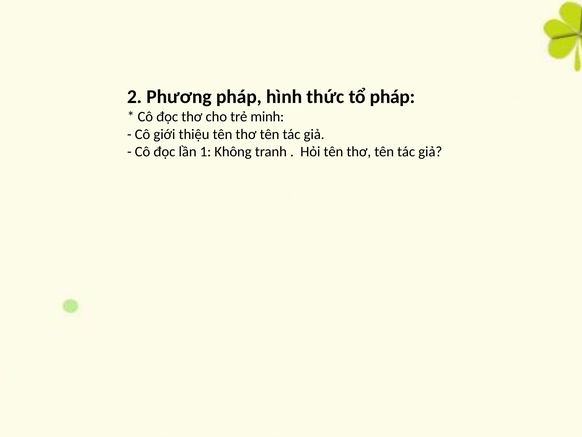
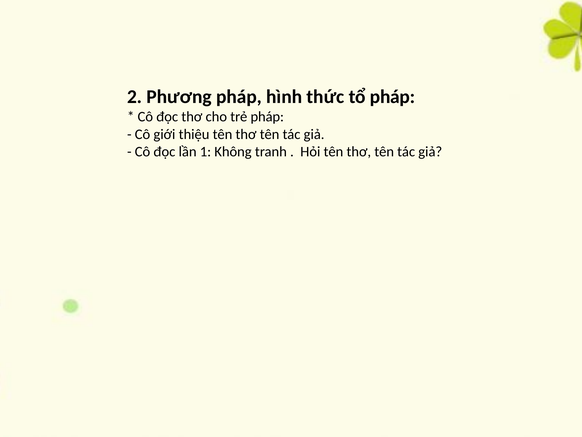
trẻ minh: minh -> pháp
